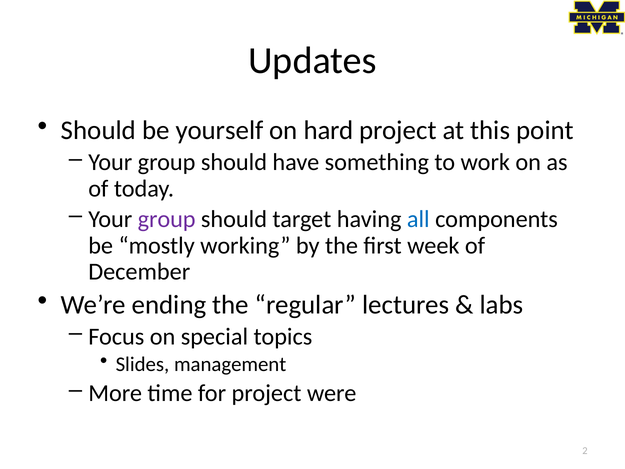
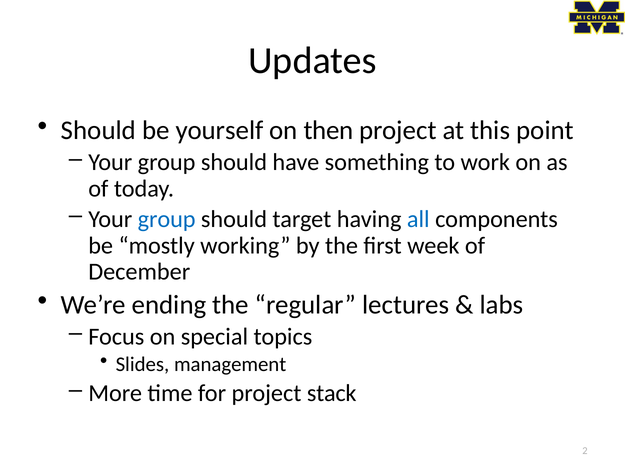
hard: hard -> then
group at (167, 219) colour: purple -> blue
were: were -> stack
